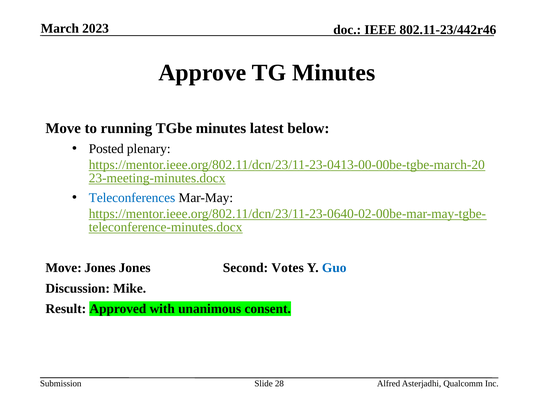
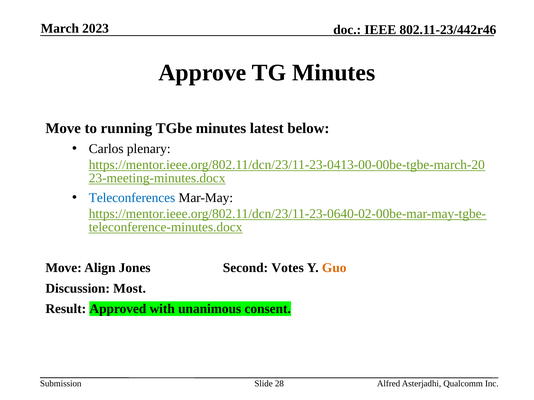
Posted: Posted -> Carlos
Move Jones: Jones -> Align
Guo colour: blue -> orange
Mike: Mike -> Most
